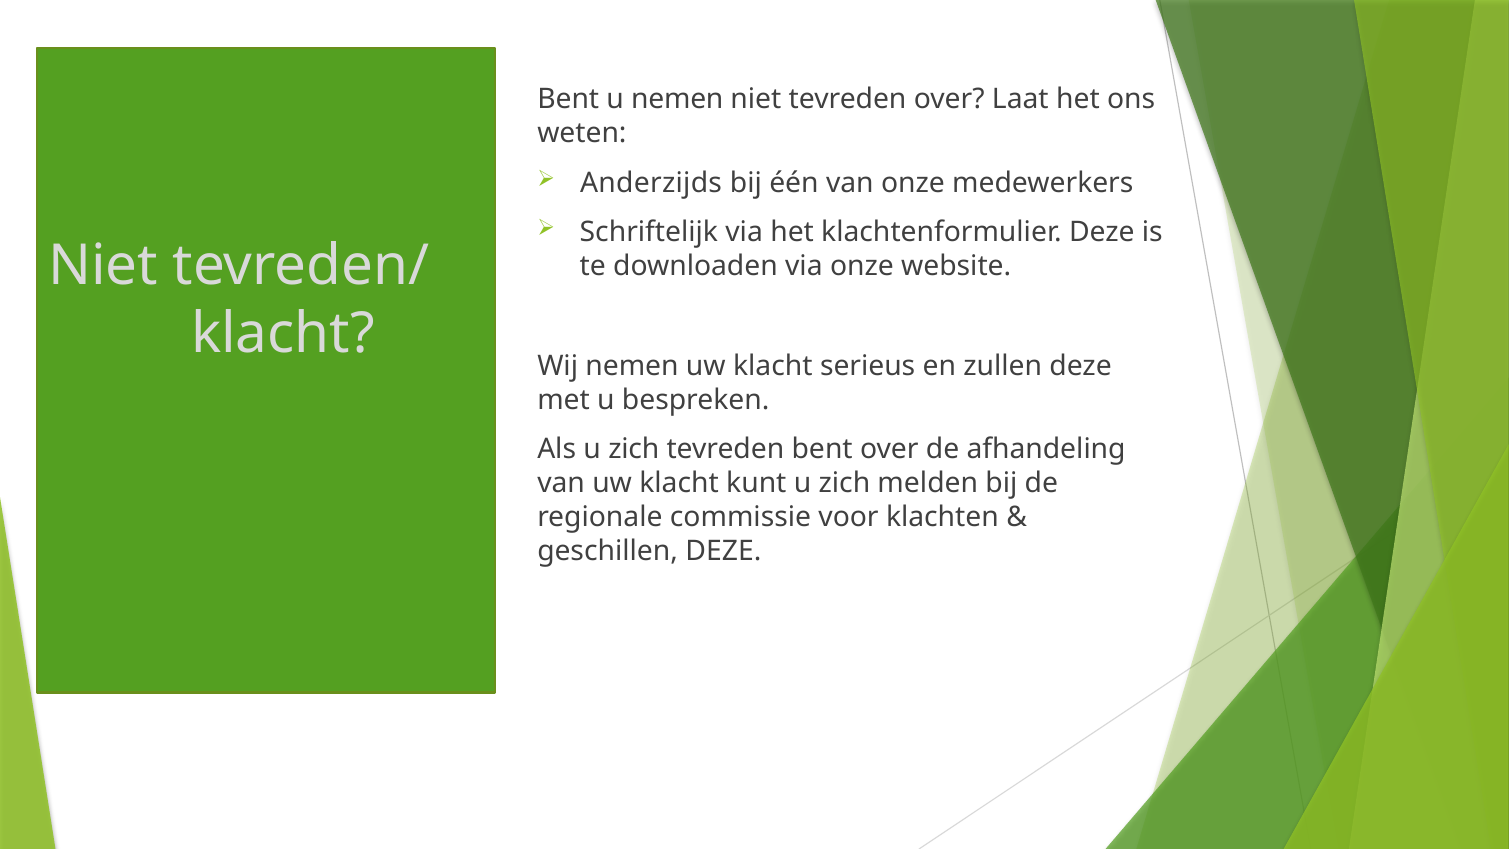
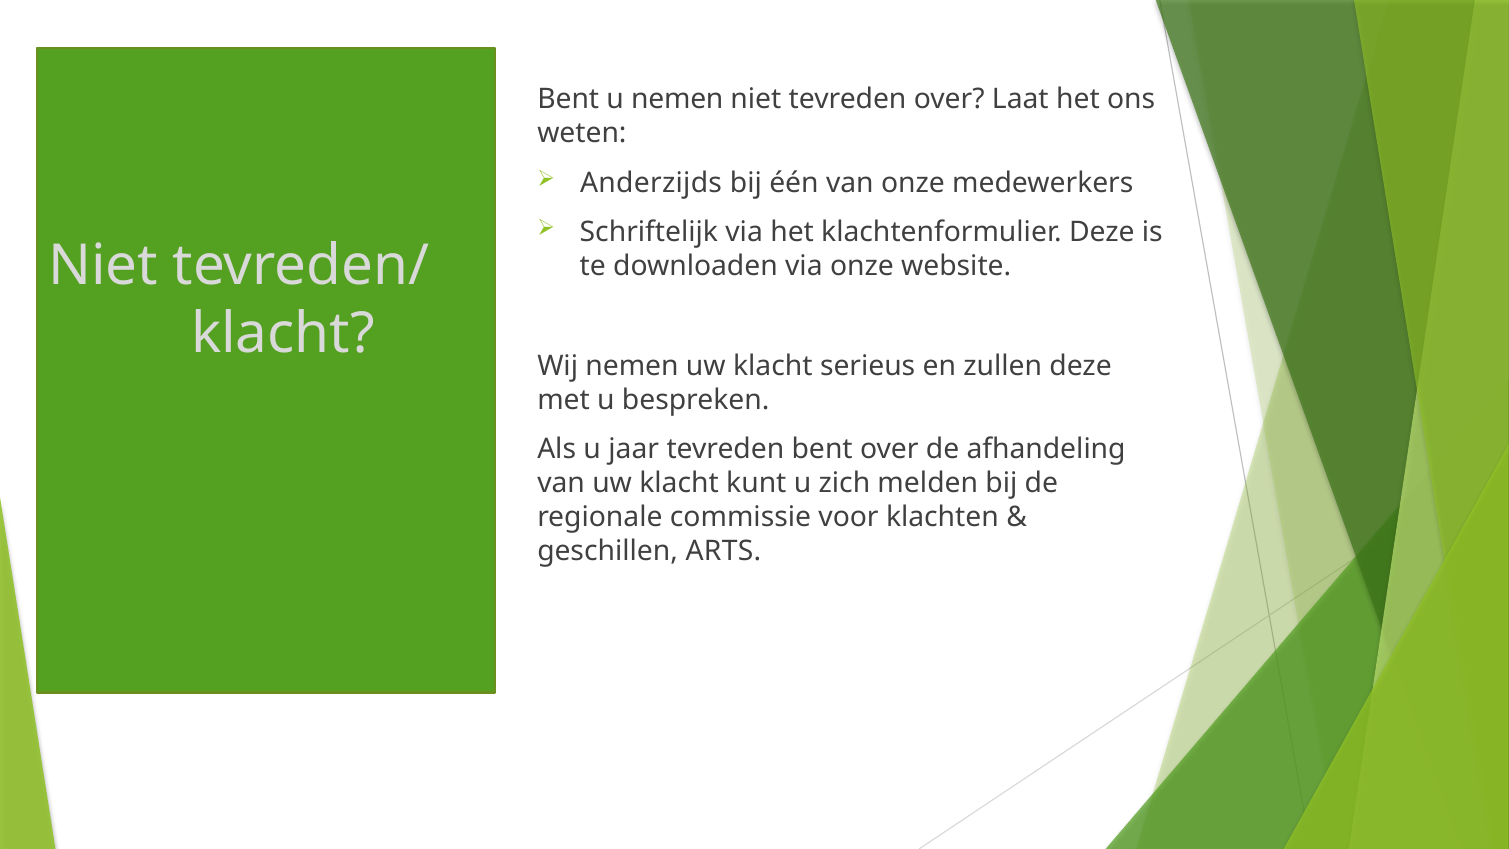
Als u zich: zich -> jaar
geschillen DEZE: DEZE -> ARTS
